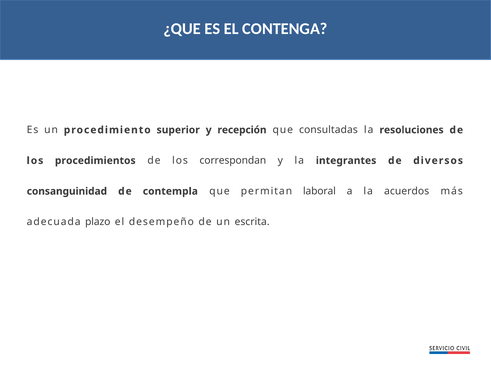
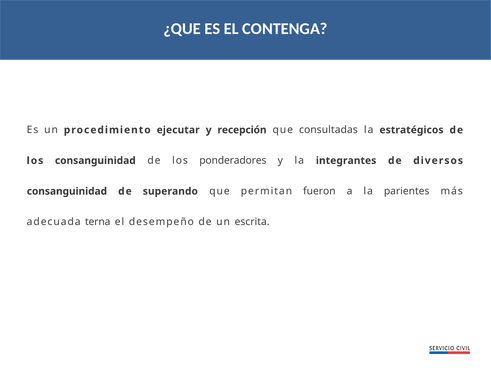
superior: superior -> ejecutar
resoluciones: resoluciones -> estratégicos
los procedimientos: procedimientos -> consanguinidad
correspondan: correspondan -> ponderadores
contempla: contempla -> superando
laboral: laboral -> fueron
acuerdos: acuerdos -> parientes
plazo: plazo -> terna
